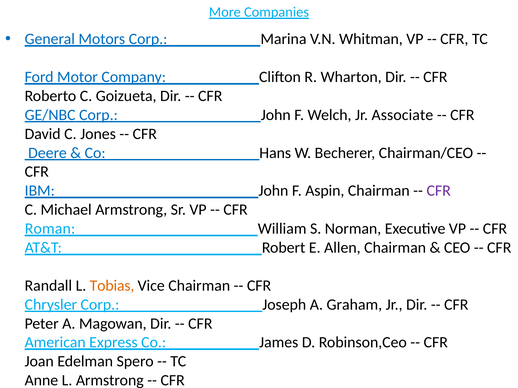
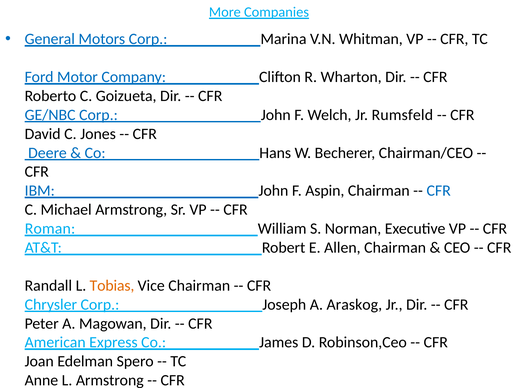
Associate: Associate -> Rumsfeld
CFR at (439, 191) colour: purple -> blue
Graham: Graham -> Araskog
